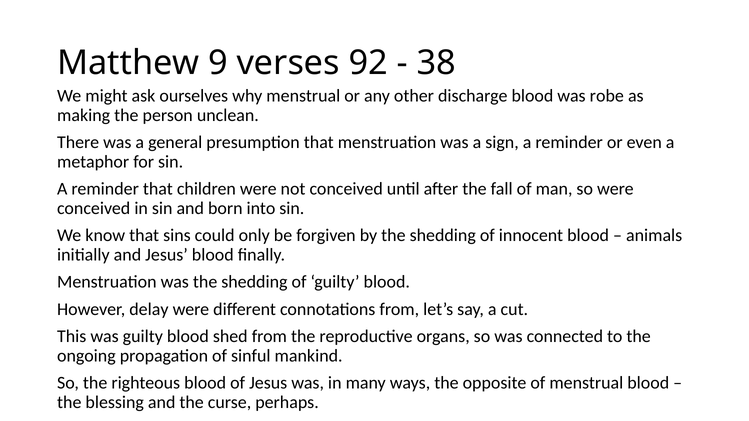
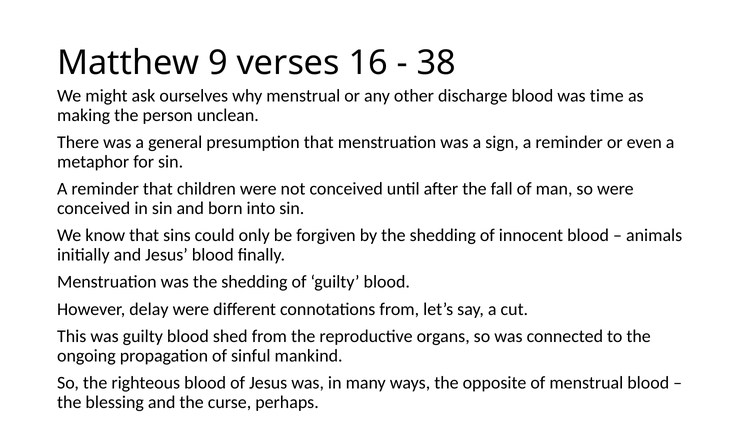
92: 92 -> 16
robe: robe -> time
